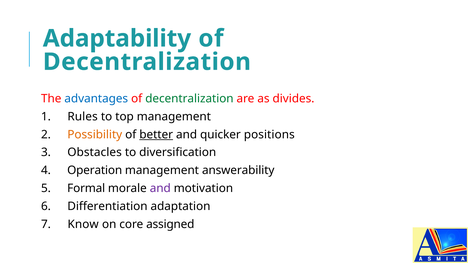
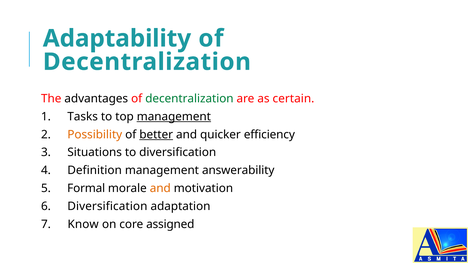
advantages colour: blue -> black
divides: divides -> certain
Rules: Rules -> Tasks
management at (174, 117) underline: none -> present
positions: positions -> efficiency
Obstacles: Obstacles -> Situations
Operation: Operation -> Definition
and at (160, 188) colour: purple -> orange
6 Differentiation: Differentiation -> Diversification
